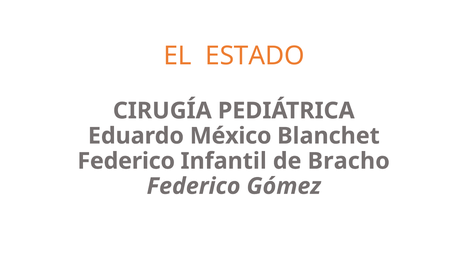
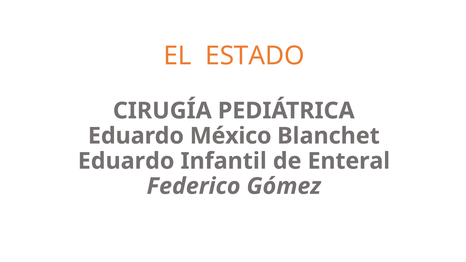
Federico at (126, 161): Federico -> Eduardo
Bracho: Bracho -> Enteral
